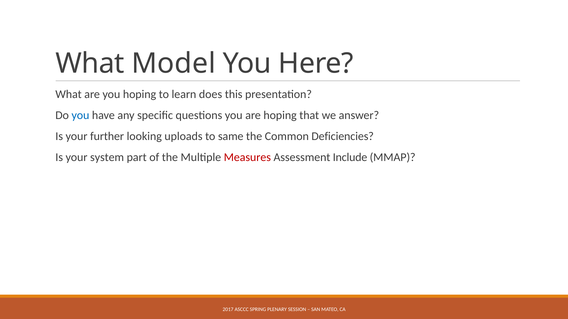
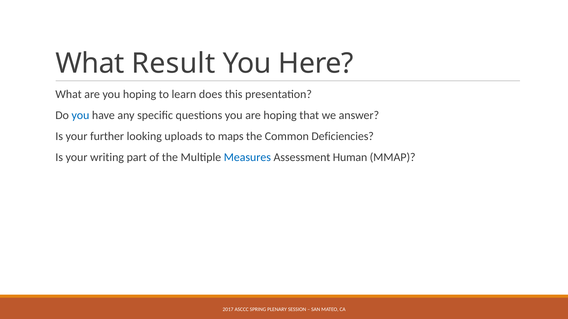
Model: Model -> Result
same: same -> maps
system: system -> writing
Measures colour: red -> blue
Include: Include -> Human
